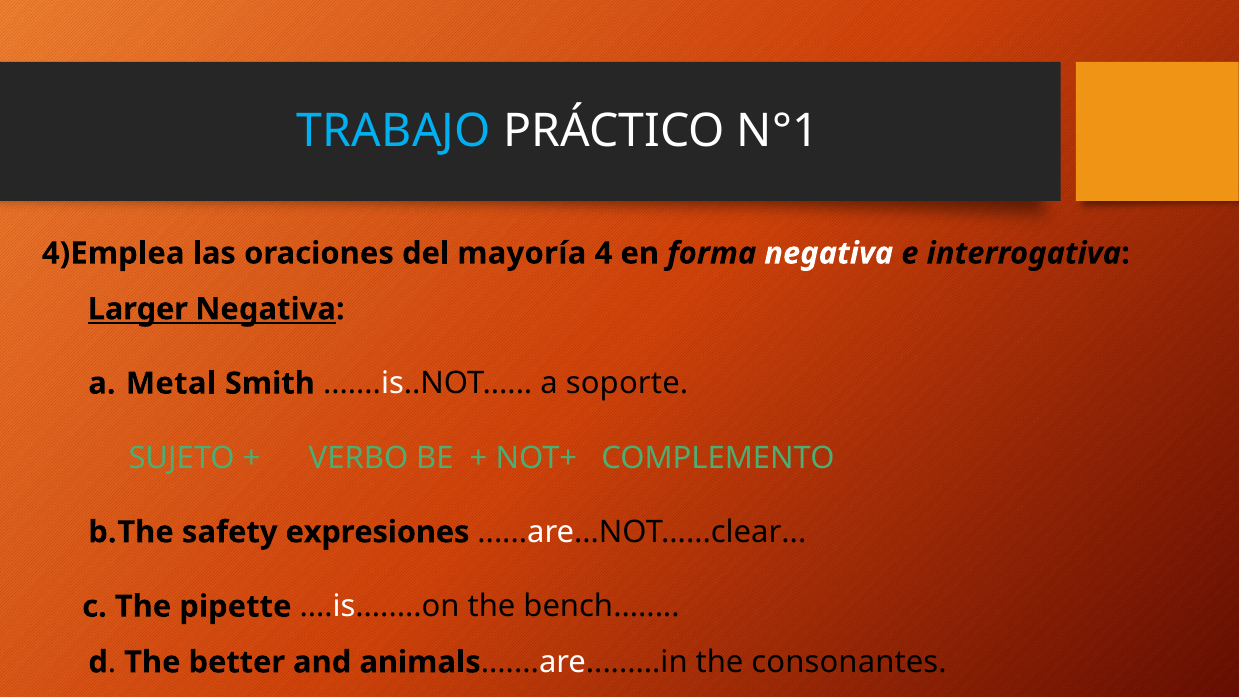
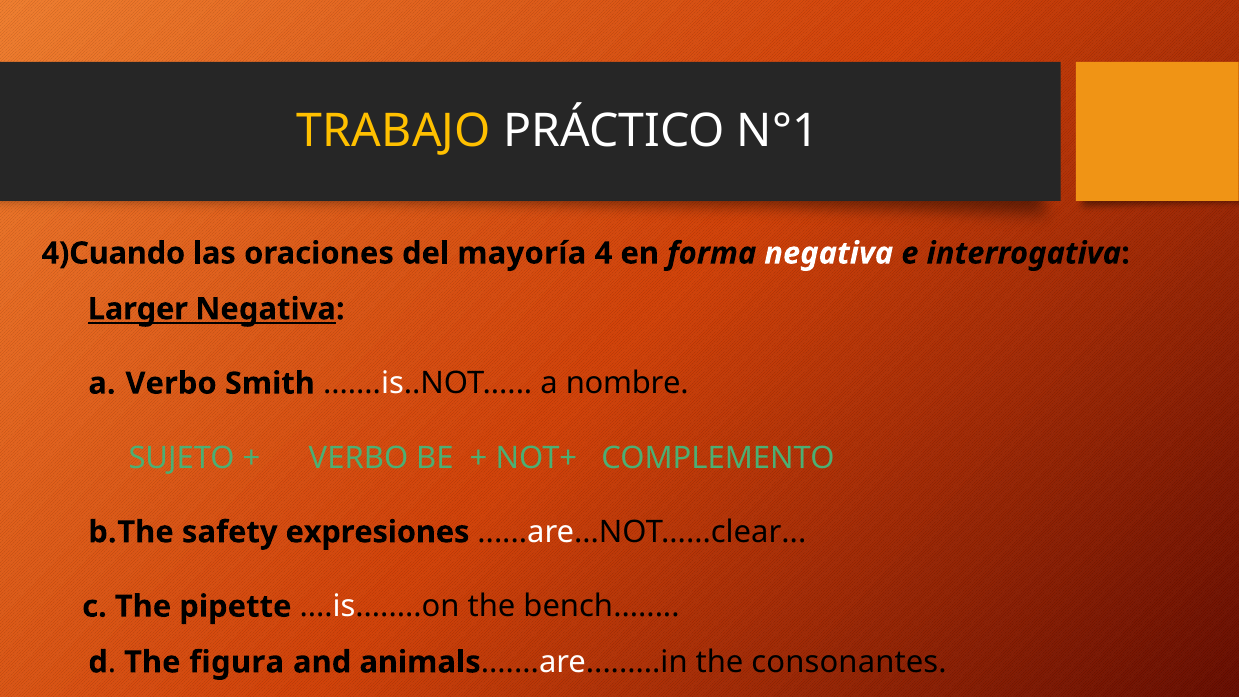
TRABAJO colour: light blue -> yellow
4)Emplea: 4)Emplea -> 4)Cuando
a Metal: Metal -> Verbo
soporte: soporte -> nombre
better: better -> figura
